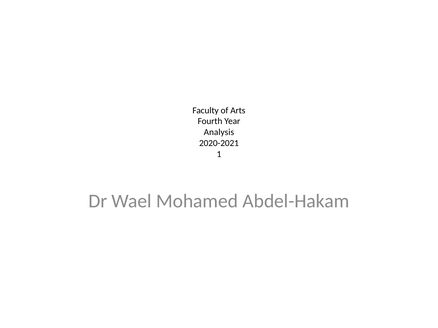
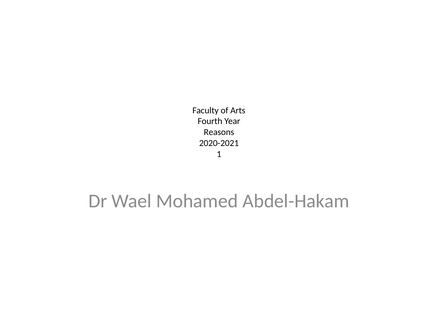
Analysis: Analysis -> Reasons
